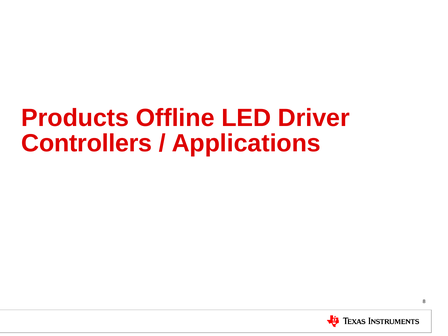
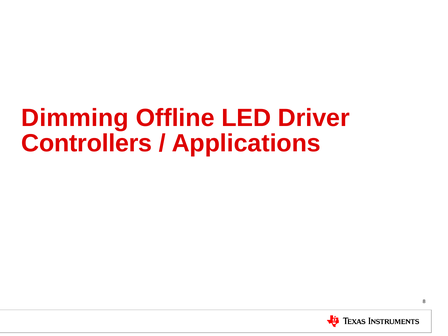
Products: Products -> Dimming
